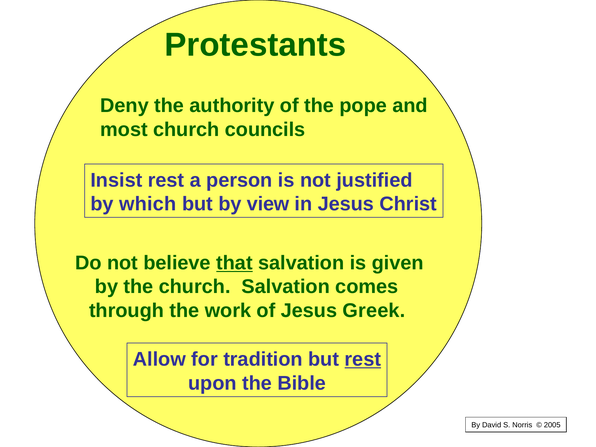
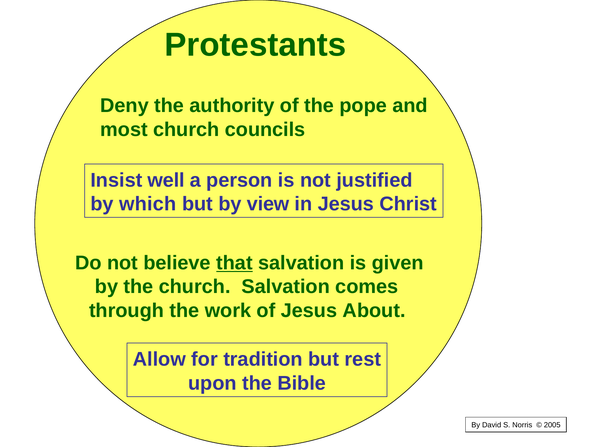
Insist rest: rest -> well
Greek: Greek -> About
rest at (363, 359) underline: present -> none
